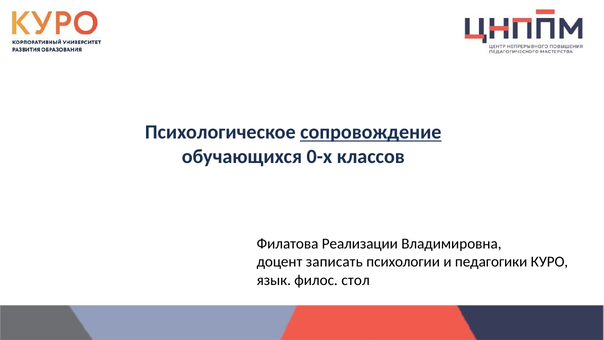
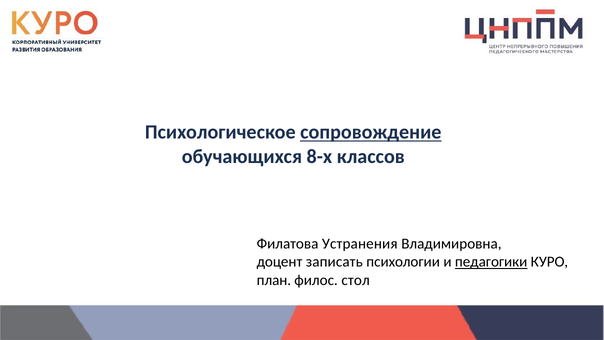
0-х: 0-х -> 8-х
Реализации: Реализации -> Устранения
педагогики underline: none -> present
язык: язык -> план
